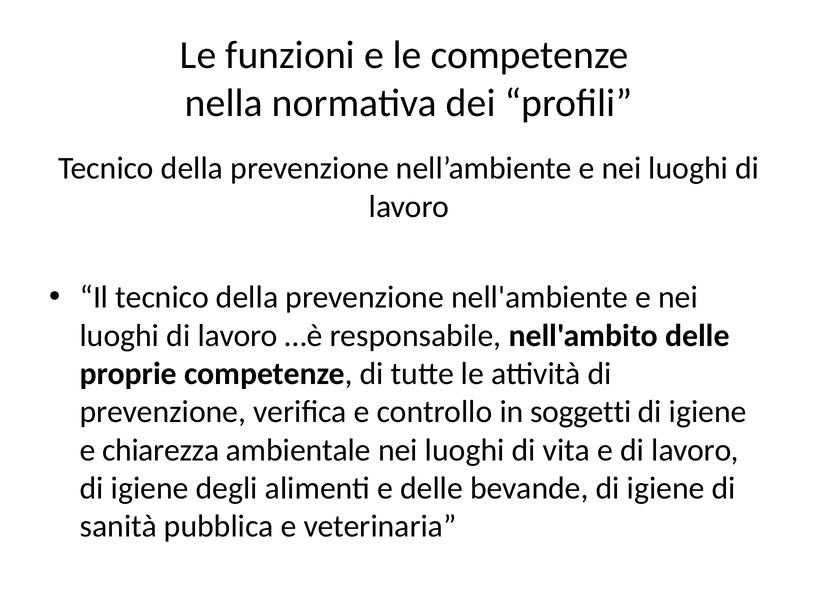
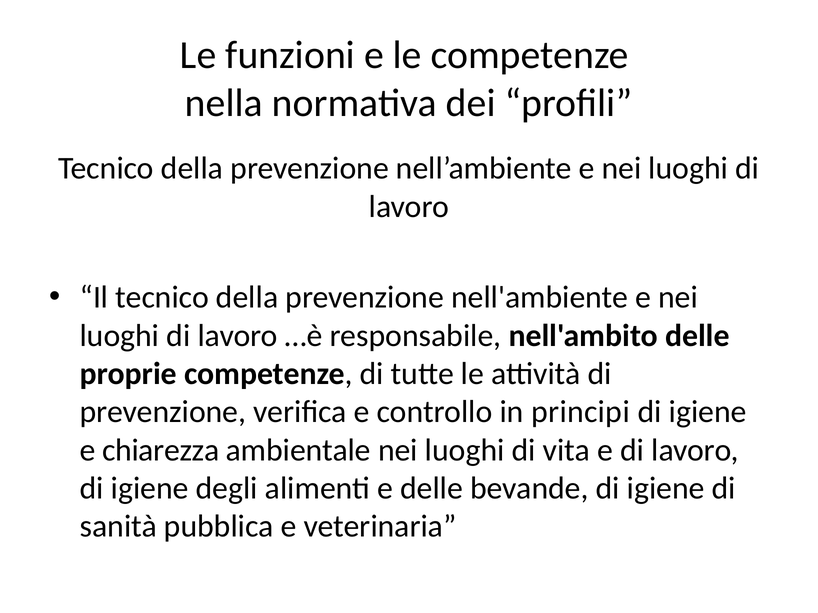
soggetti: soggetti -> principi
